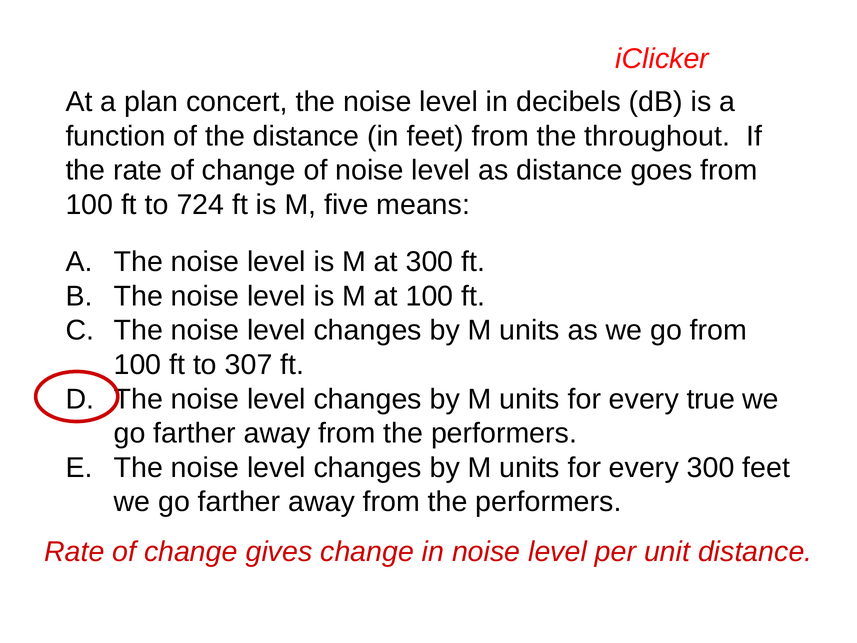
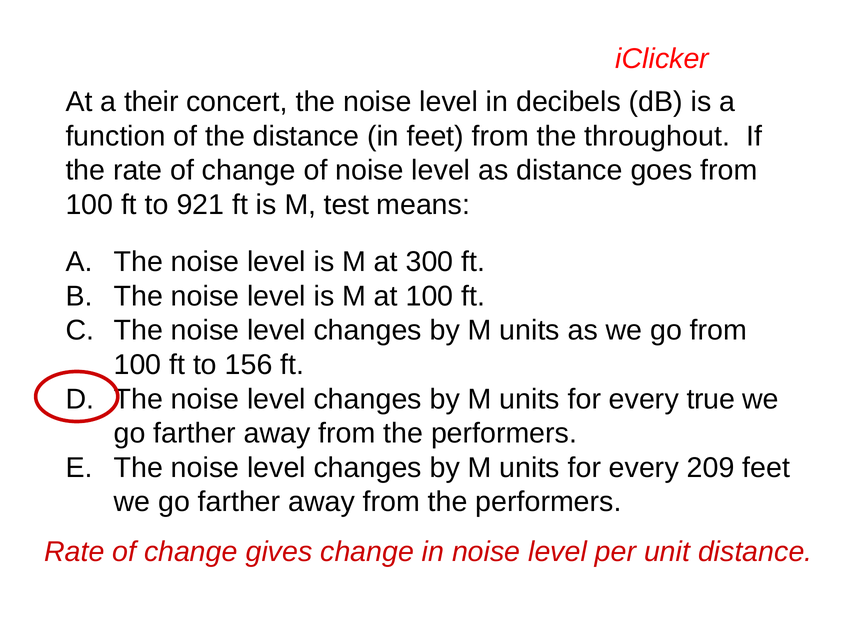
plan: plan -> their
724: 724 -> 921
five: five -> test
307: 307 -> 156
every 300: 300 -> 209
